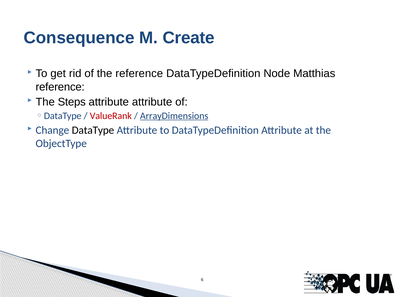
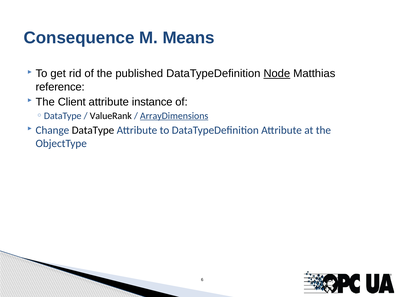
Create: Create -> Means
the reference: reference -> published
Node underline: none -> present
Steps: Steps -> Client
attribute attribute: attribute -> instance
ValueRank colour: red -> black
